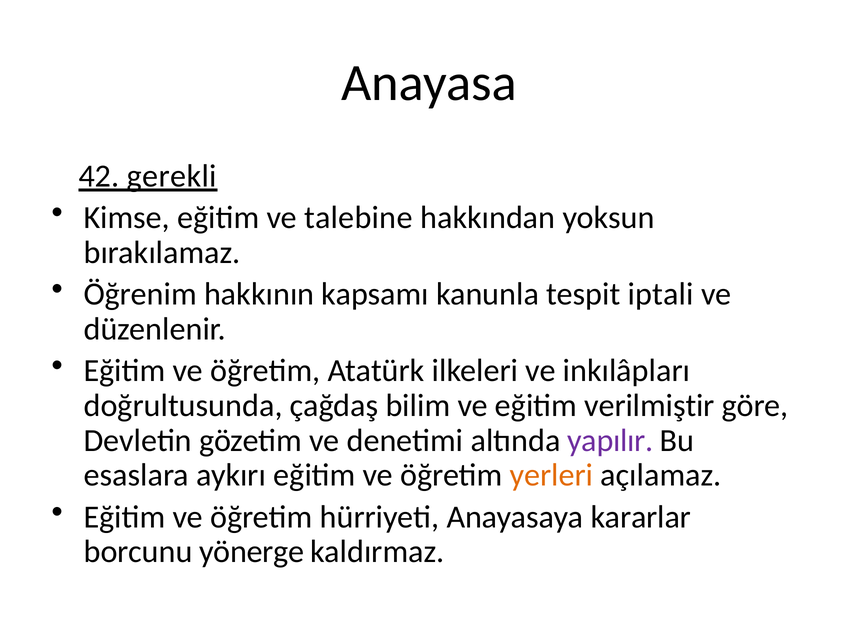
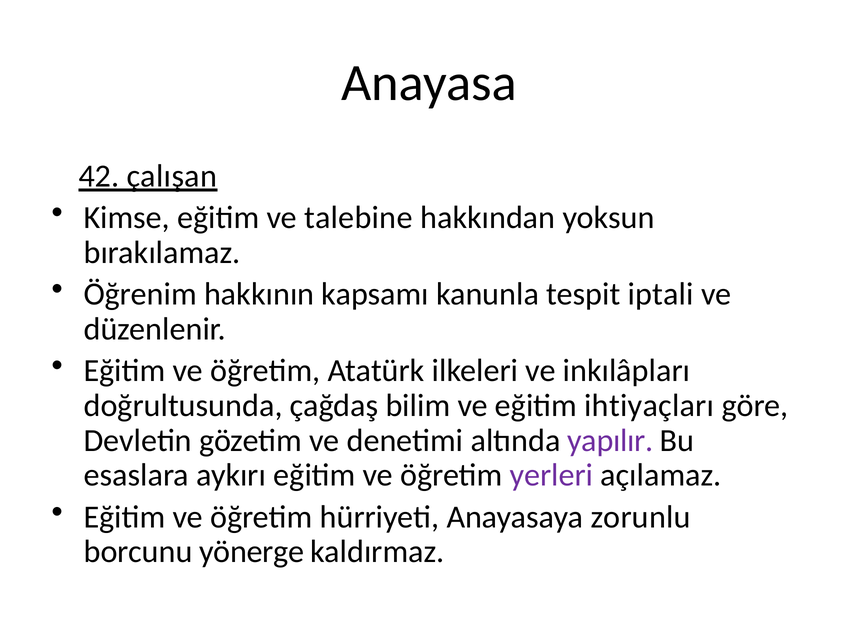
gerekli: gerekli -> çalışan
verilmiştir: verilmiştir -> ihtiyaçları
yerleri colour: orange -> purple
kararlar: kararlar -> zorunlu
